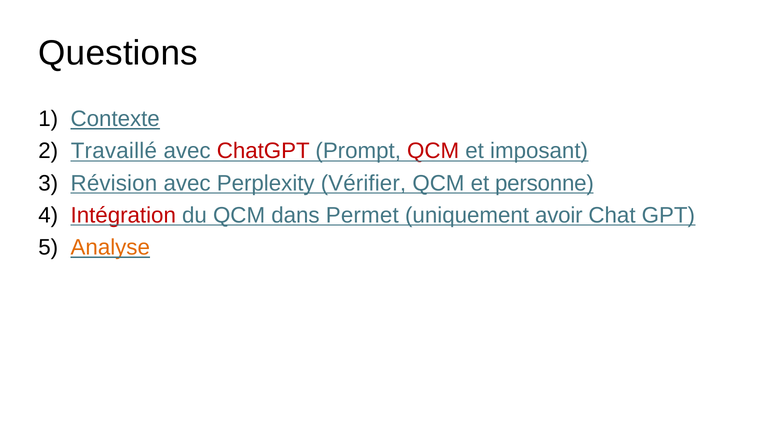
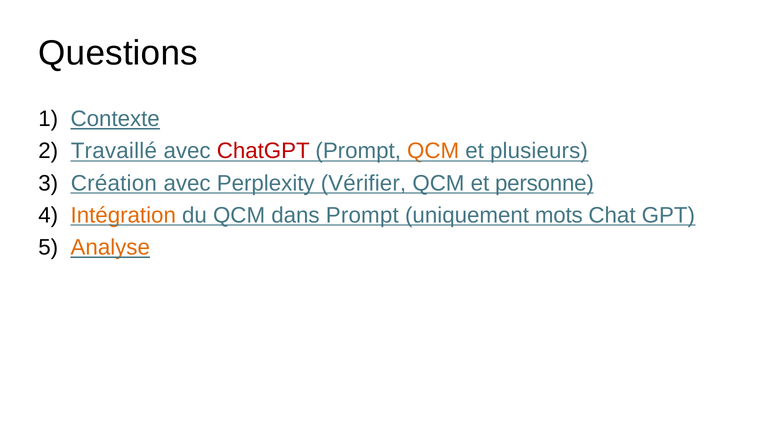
QCM at (433, 151) colour: red -> orange
imposant: imposant -> plusieurs
Révision: Révision -> Création
Intégration colour: red -> orange
dans Permet: Permet -> Prompt
avoir: avoir -> mots
